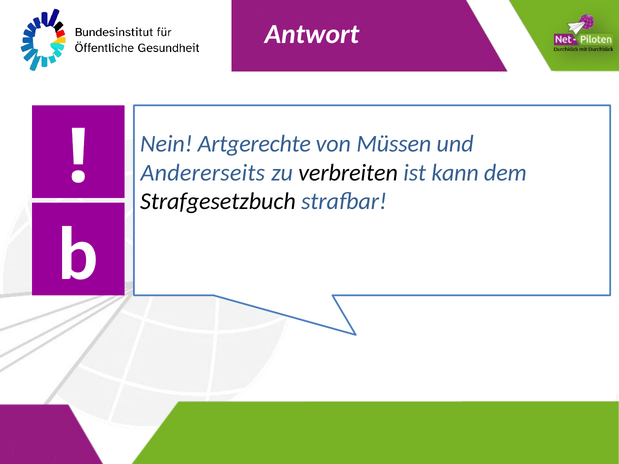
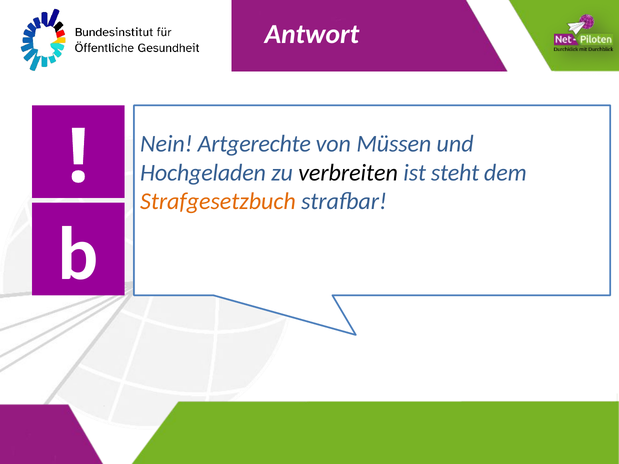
Andererseits: Andererseits -> Hochgeladen
kann: kann -> steht
Strafgesetzbuch colour: black -> orange
